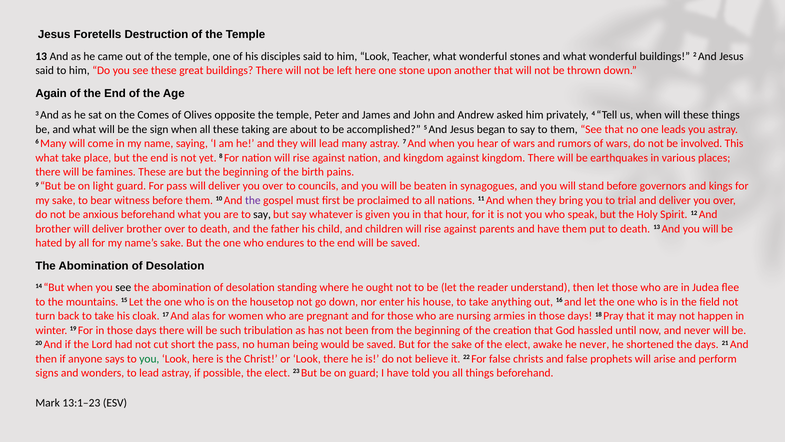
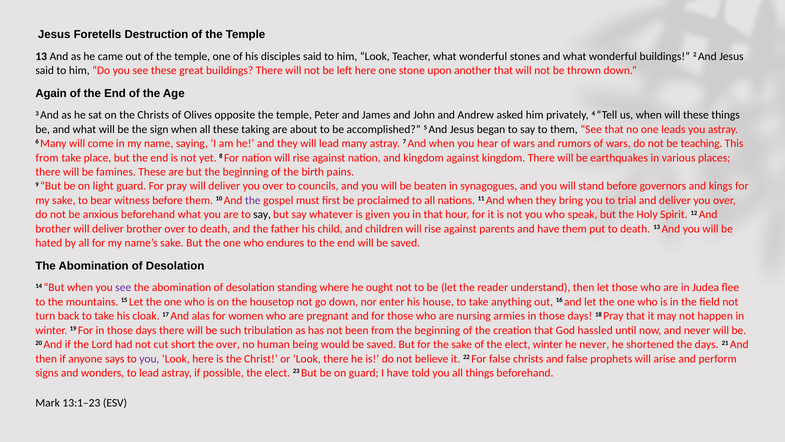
the Comes: Comes -> Christs
involved: involved -> teaching
what at (47, 158): what -> from
For pass: pass -> pray
see at (123, 287) colour: black -> purple
the pass: pass -> over
elect awake: awake -> winter
you at (149, 358) colour: green -> purple
